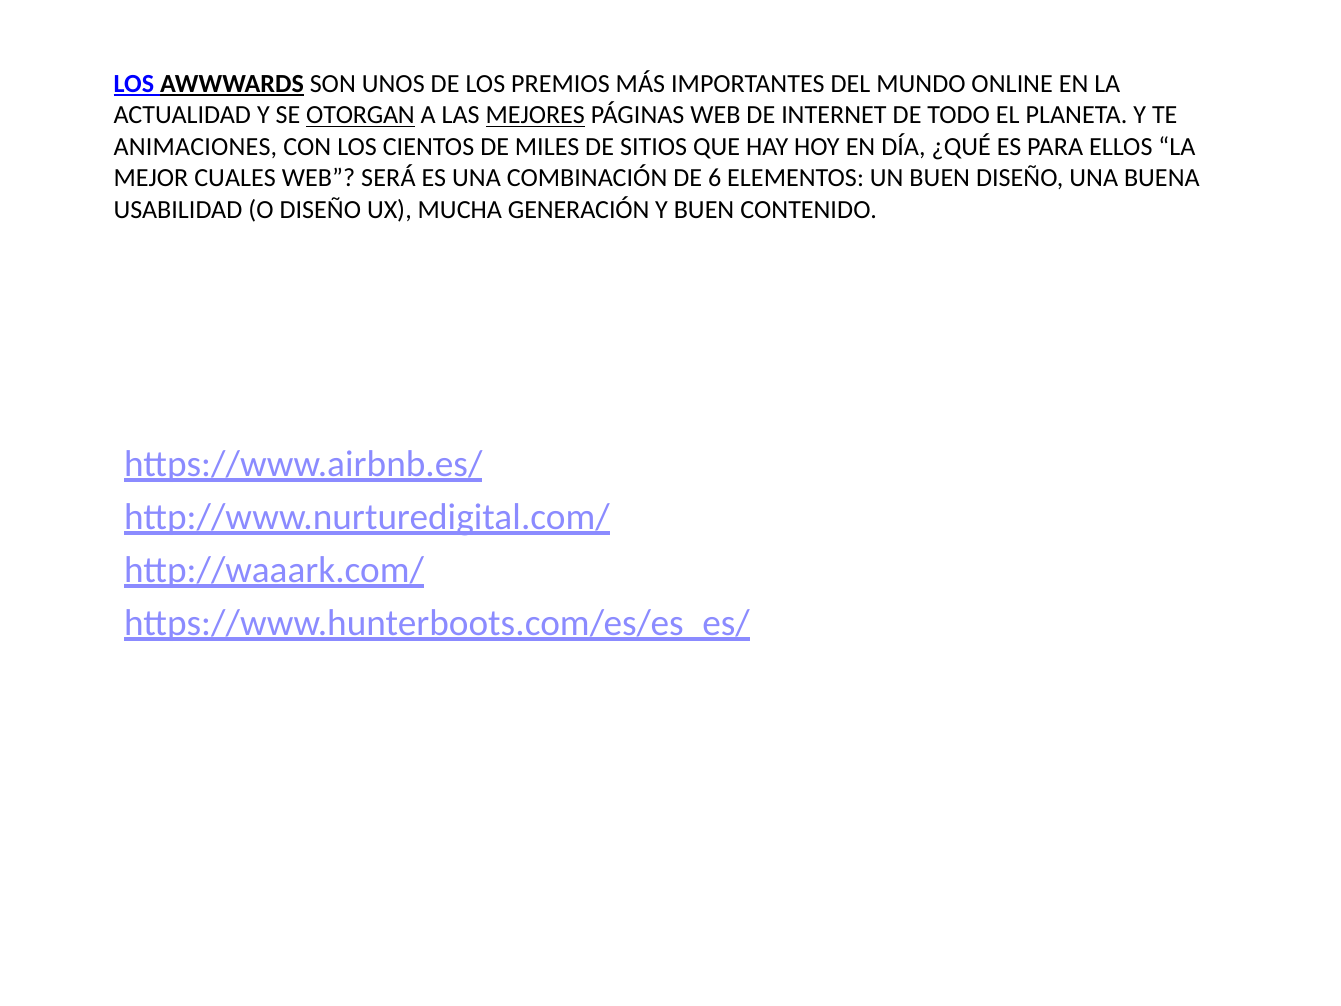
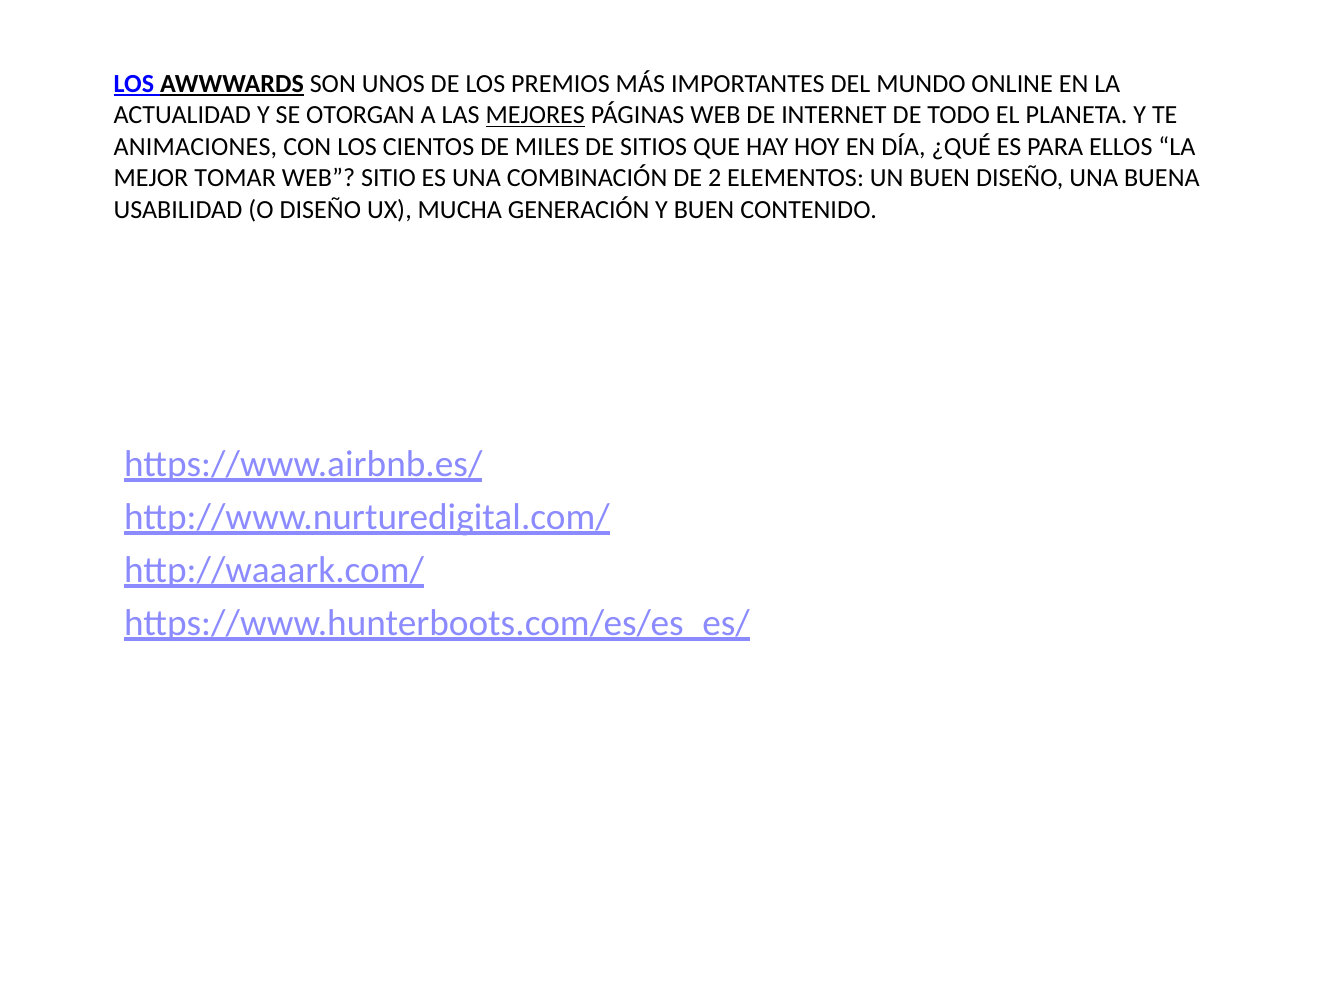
OTORGAN underline: present -> none
CUALES: CUALES -> TOMAR
SERÁ: SERÁ -> SITIO
6: 6 -> 2
